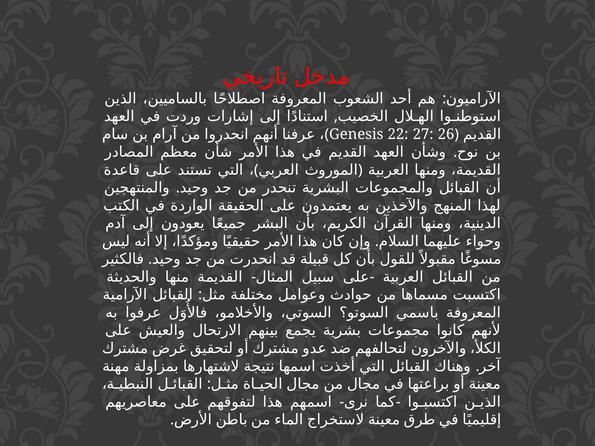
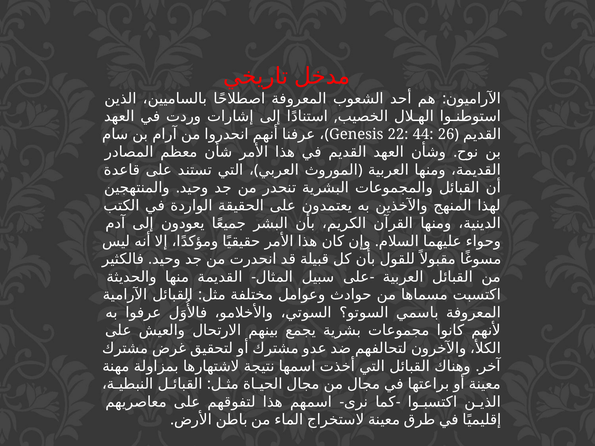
27: 27 -> 44
